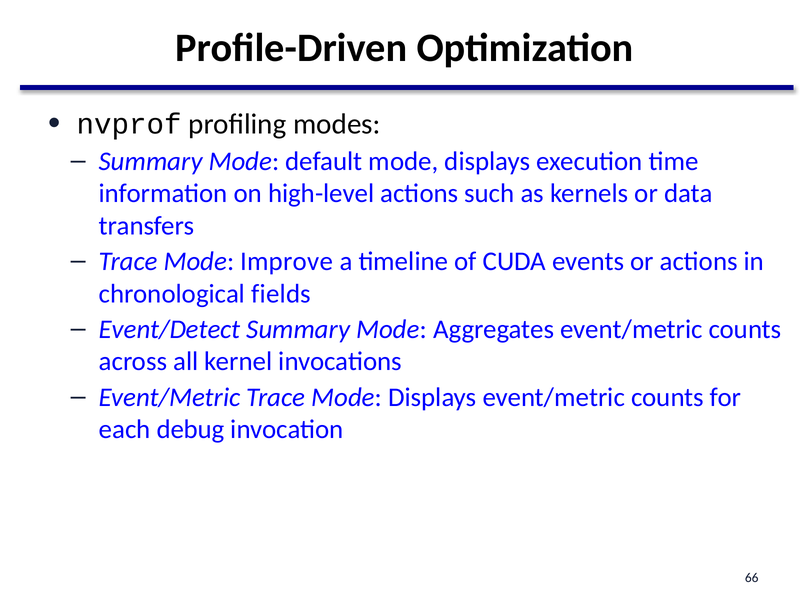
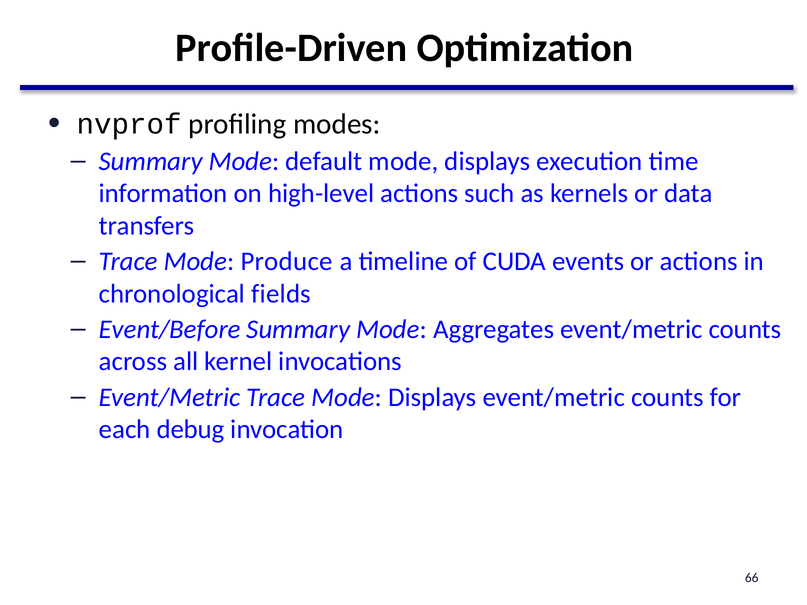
Improve: Improve -> Produce
Event/Detect: Event/Detect -> Event/Before
